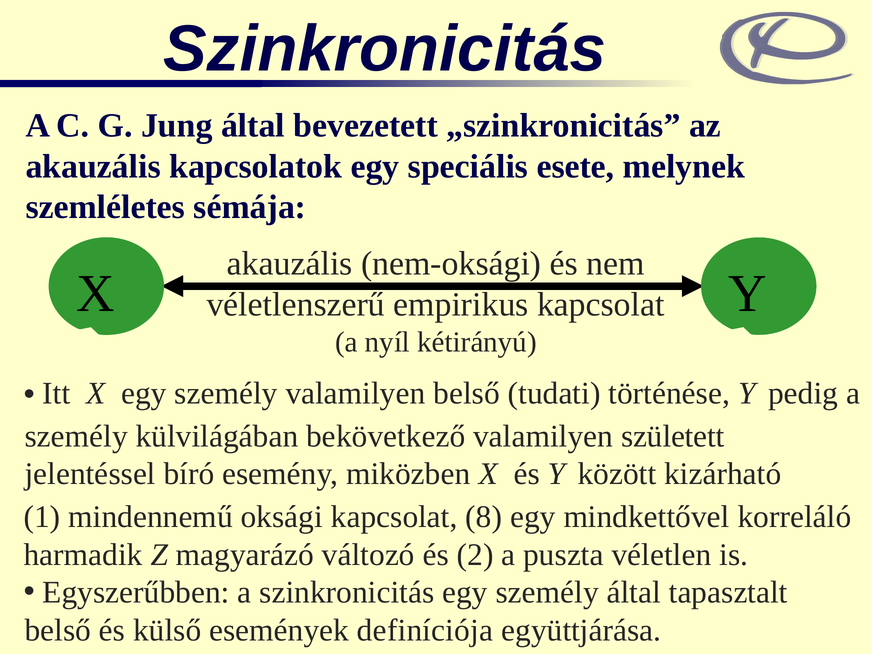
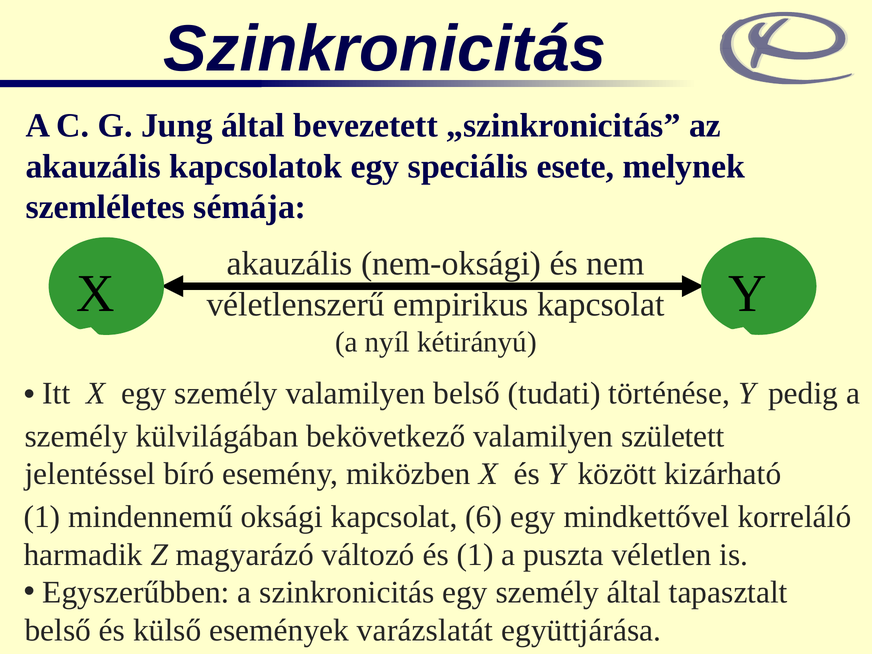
8: 8 -> 6
és 2: 2 -> 1
definíciója: definíciója -> varázslatát
